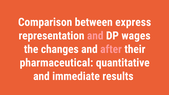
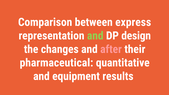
and at (95, 36) colour: pink -> light green
wages: wages -> design
immediate: immediate -> equipment
